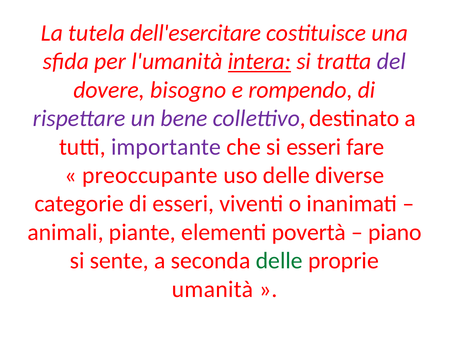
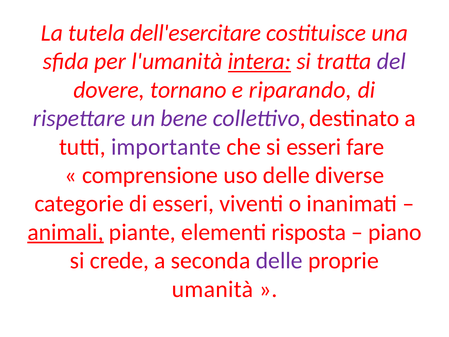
bisogno: bisogno -> tornano
rompendo: rompendo -> riparando
preoccupante: preoccupante -> comprensione
animali underline: none -> present
povertà: povertà -> risposta
sente: sente -> crede
delle at (279, 261) colour: green -> purple
